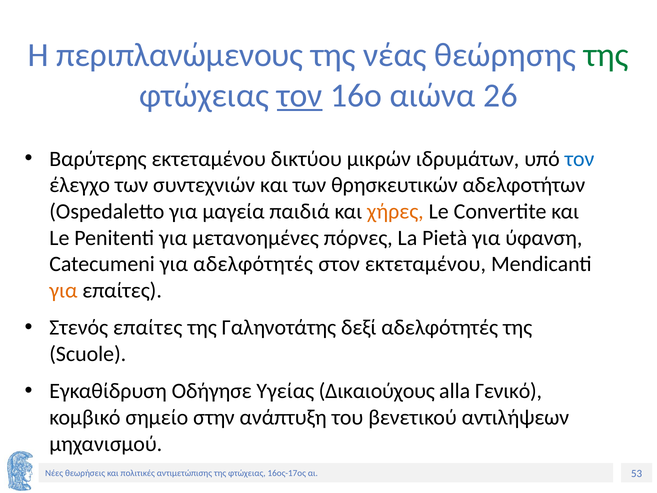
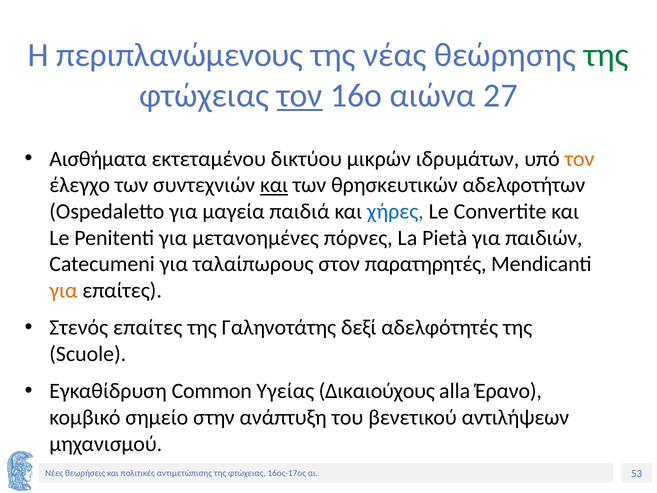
26: 26 -> 27
Βαρύτερης: Βαρύτερης -> Αισθήματα
τον at (580, 159) colour: blue -> orange
και at (274, 185) underline: none -> present
χήρες colour: orange -> blue
ύφανση: ύφανση -> παιδιών
για αδελφότητές: αδελφότητές -> ταλαίπωρους
στον εκτεταμένου: εκτεταμένου -> παρατηρητές
Οδήγησε: Οδήγησε -> Common
Γενικό: Γενικό -> Έρανο
